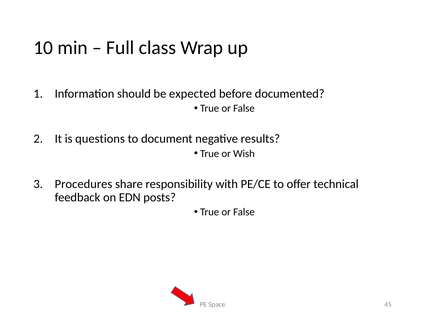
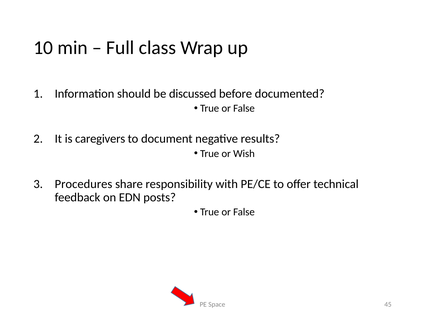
expected: expected -> discussed
questions: questions -> caregivers
